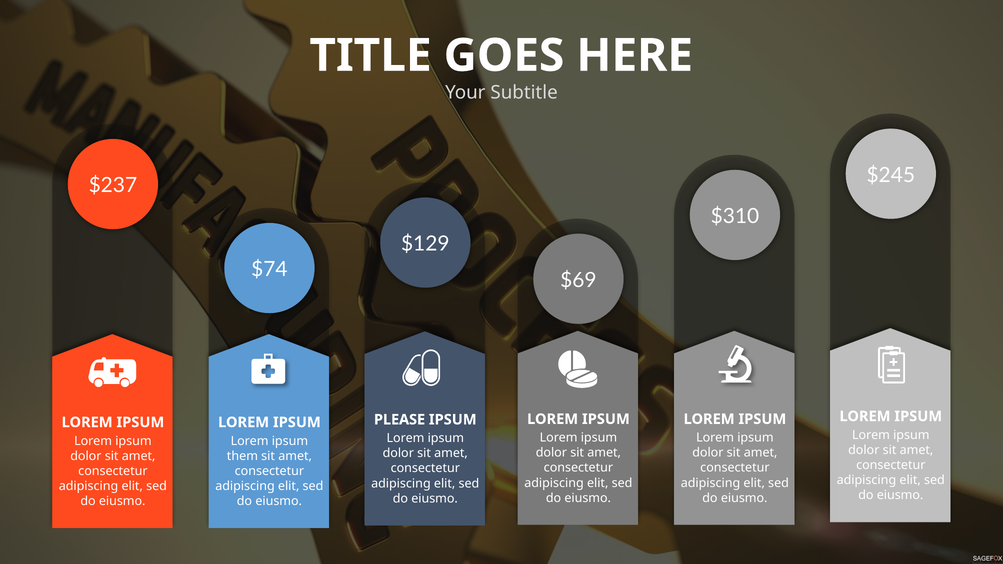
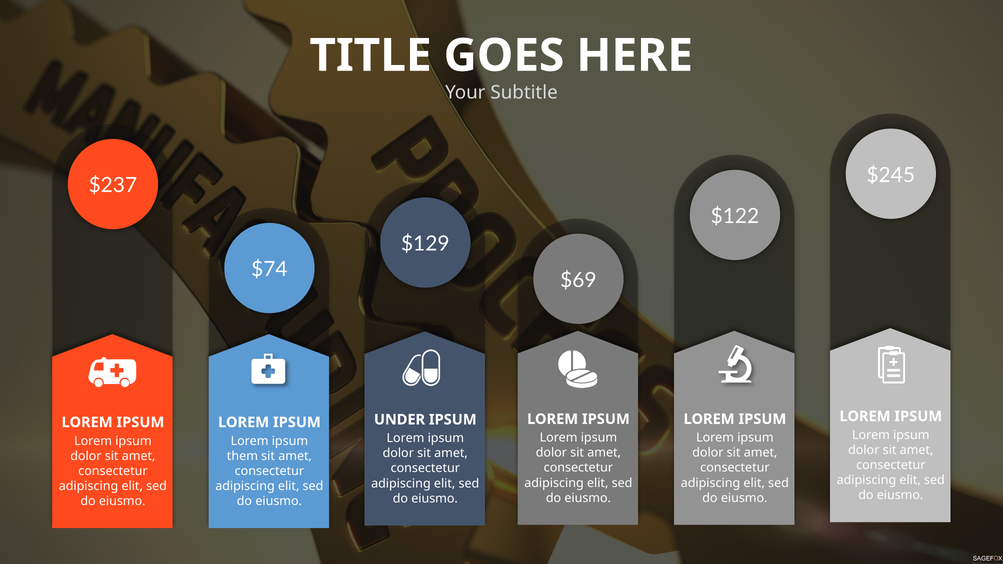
$310: $310 -> $122
PLEASE: PLEASE -> UNDER
